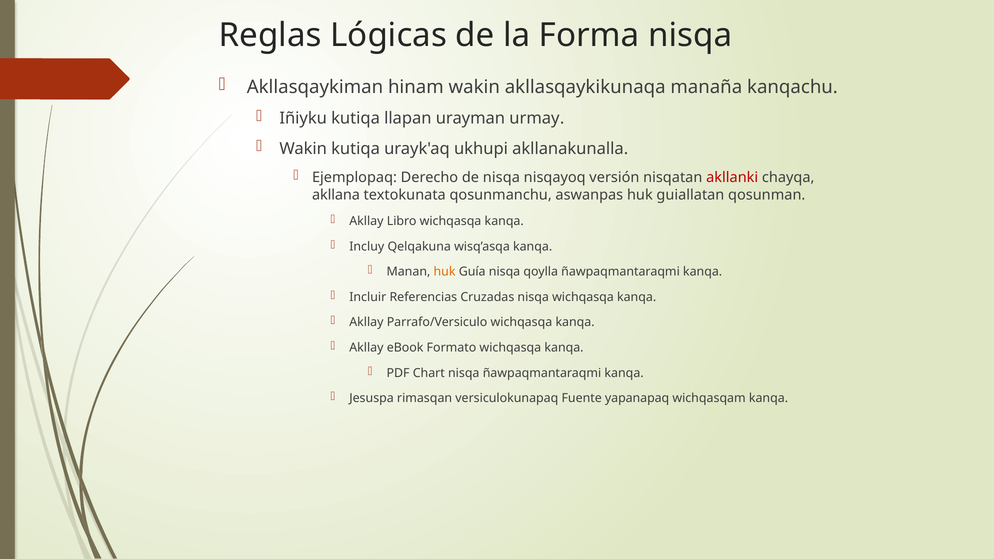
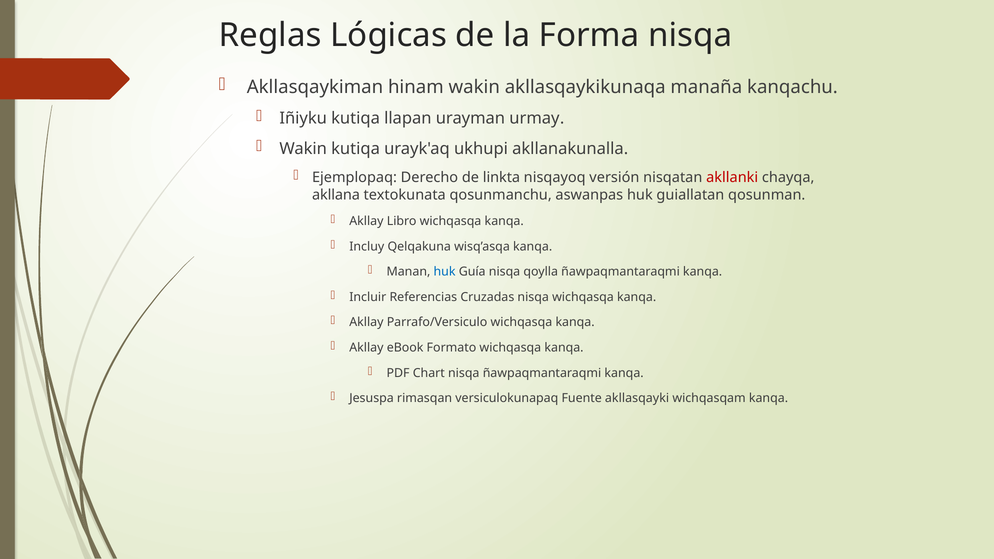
de nisqa: nisqa -> linkta
huk at (445, 272) colour: orange -> blue
yapanapaq: yapanapaq -> akllasqayki
